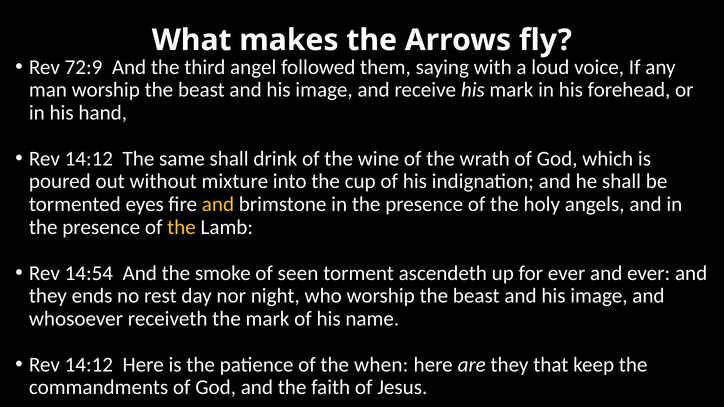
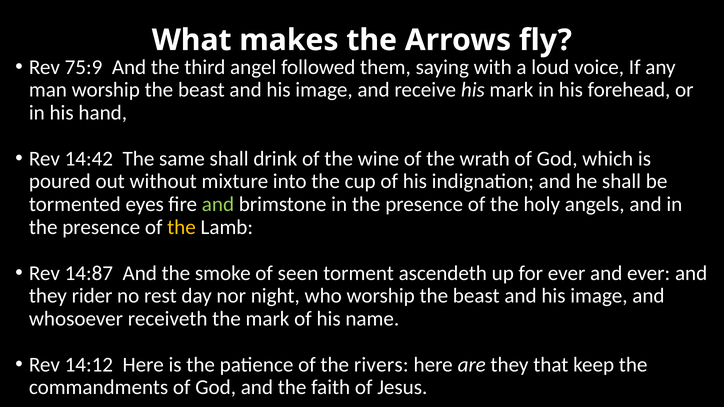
72:9: 72:9 -> 75:9
14:12 at (89, 159): 14:12 -> 14:42
and at (218, 204) colour: yellow -> light green
14:54: 14:54 -> 14:87
ends: ends -> rider
when: when -> rivers
